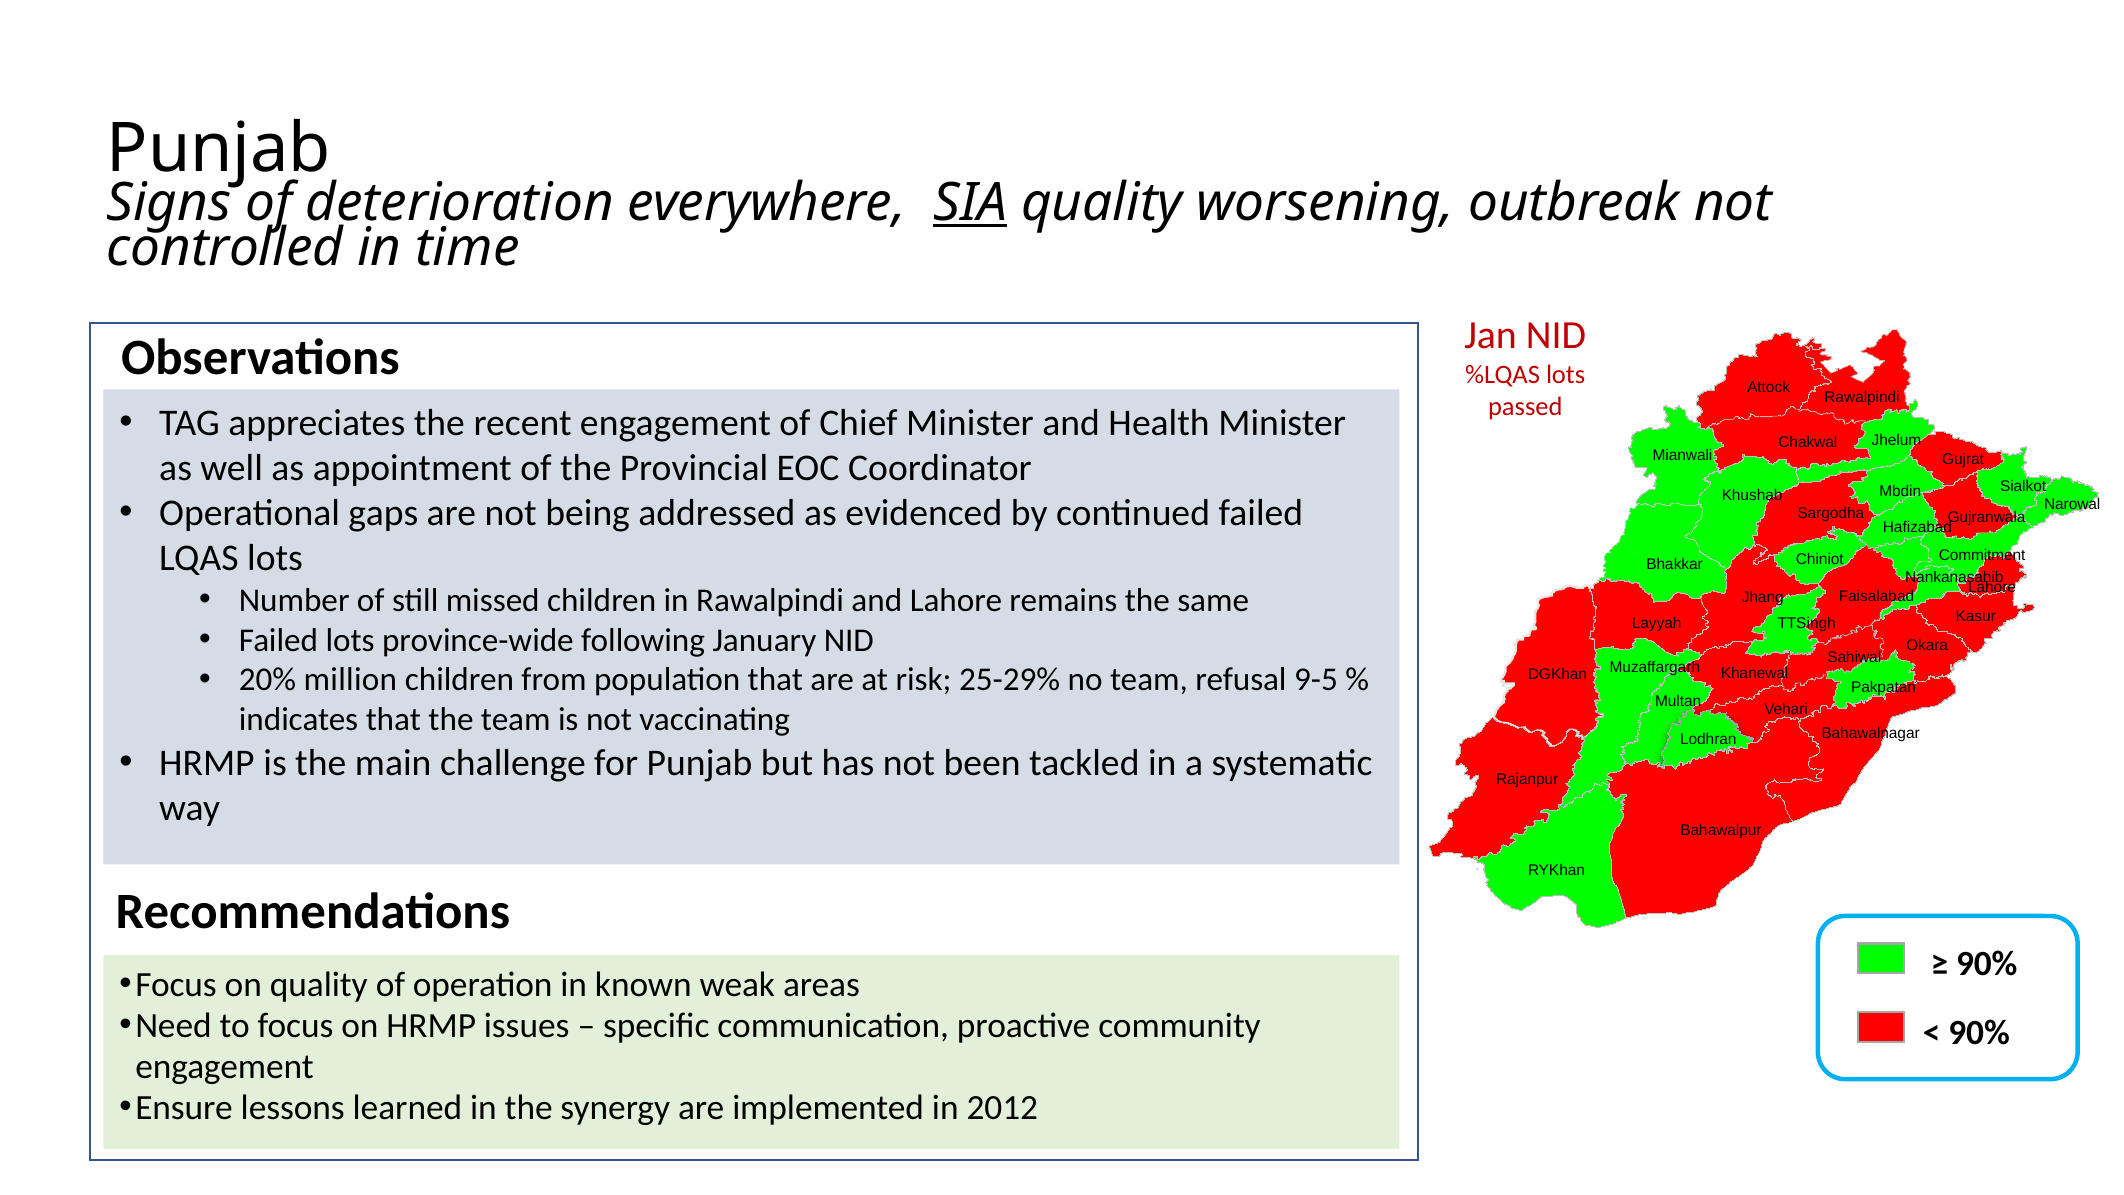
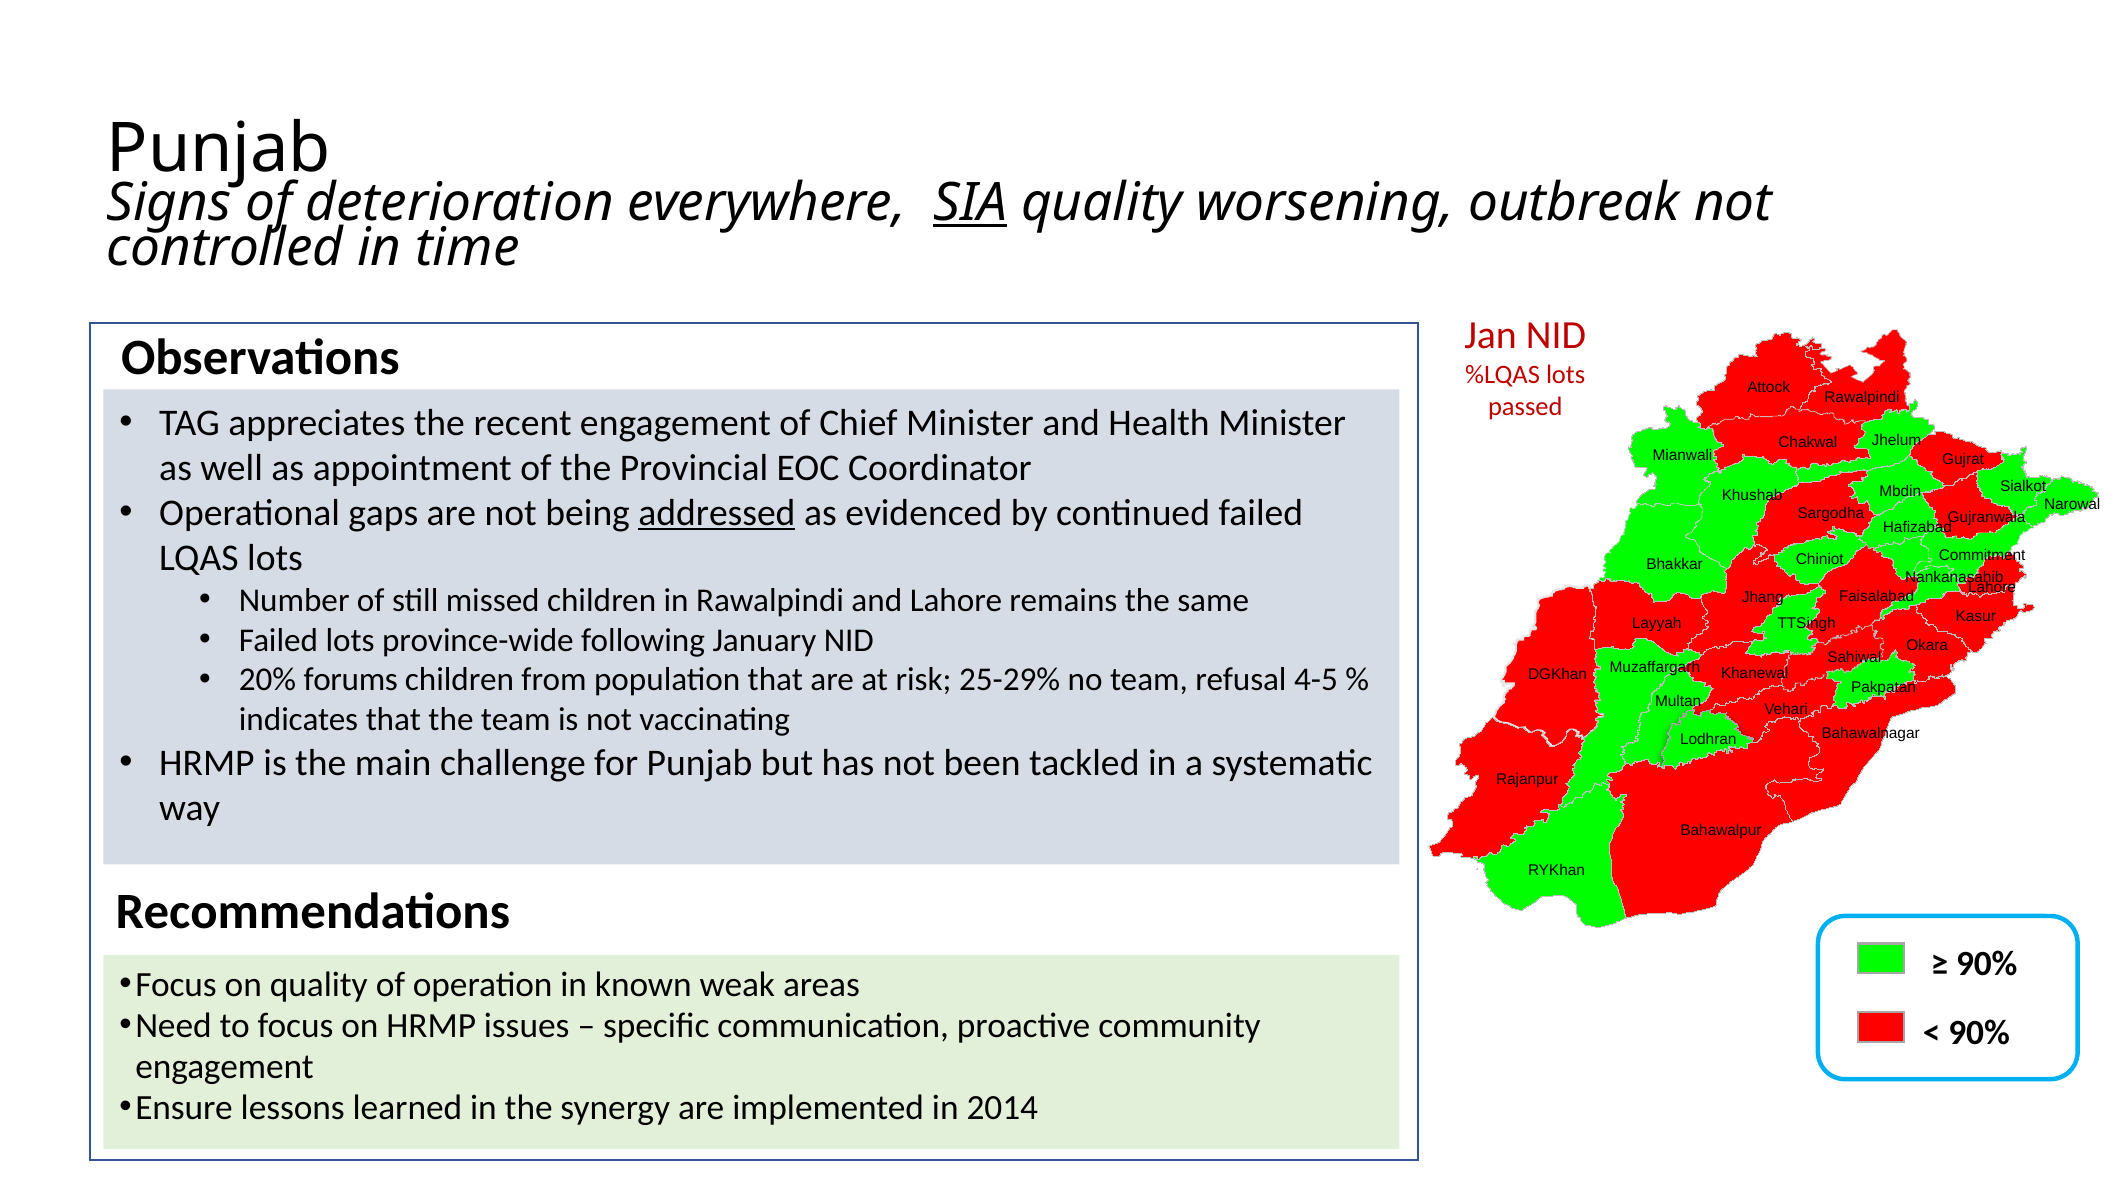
addressed underline: none -> present
million: million -> forums
9-5: 9-5 -> 4-5
2012: 2012 -> 2014
